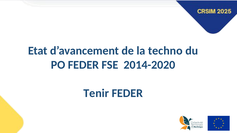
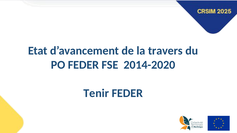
techno: techno -> travers
